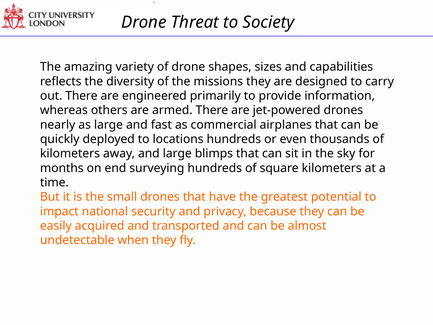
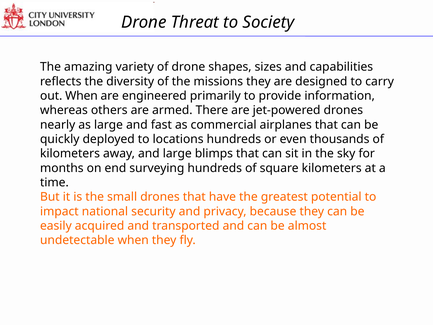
out There: There -> When
